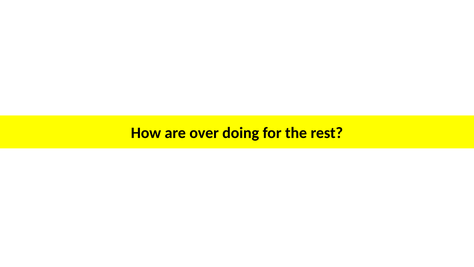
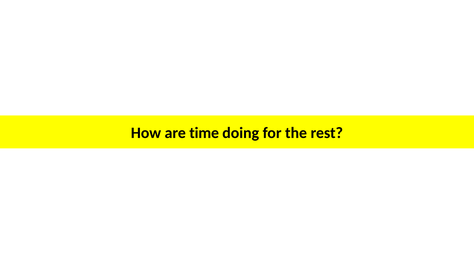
over: over -> time
